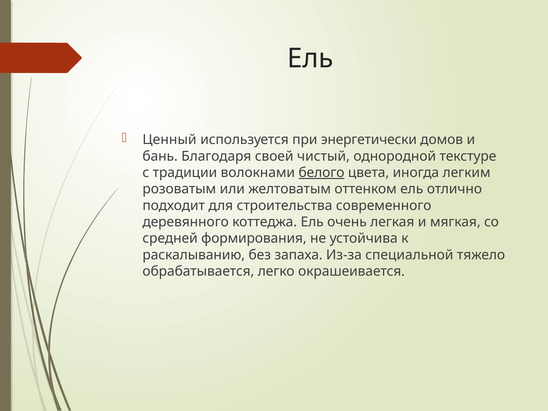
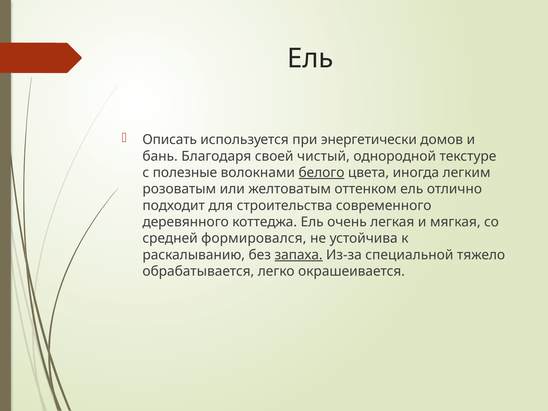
Ценный: Ценный -> Описать
традиции: традиции -> полезные
формирования: формирования -> формировался
запаха underline: none -> present
